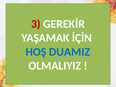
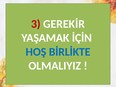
DUAMIZ: DUAMIZ -> BİRLİKTE
